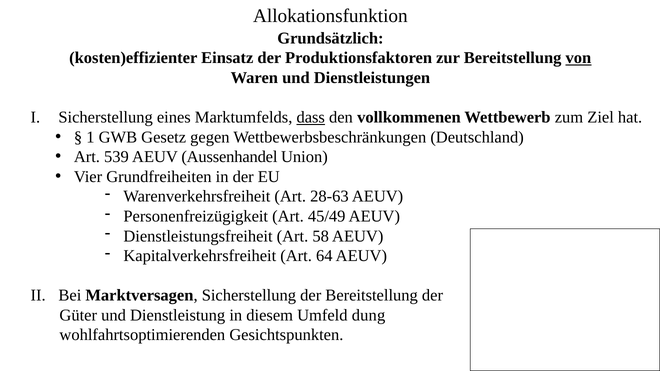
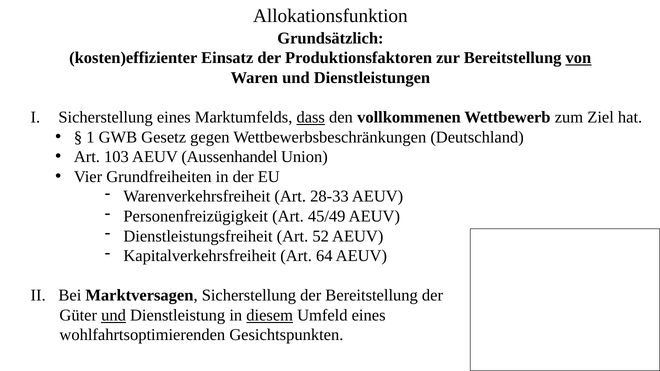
539: 539 -> 103
28-63: 28-63 -> 28-33
58: 58 -> 52
und at (114, 315) underline: none -> present
diesem underline: none -> present
Umfeld dung: dung -> eines
